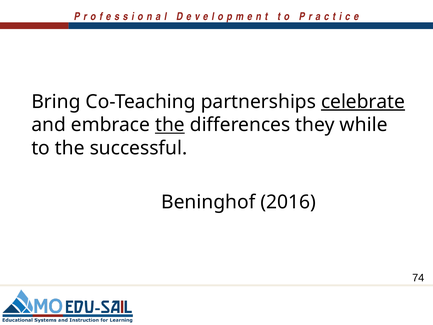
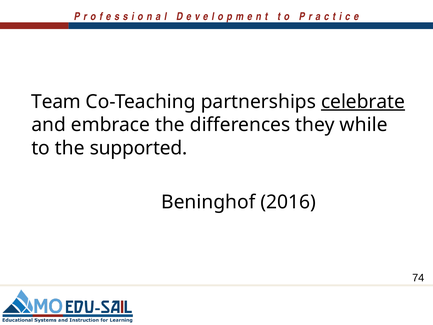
Bring: Bring -> Team
the at (170, 125) underline: present -> none
successful: successful -> supported
